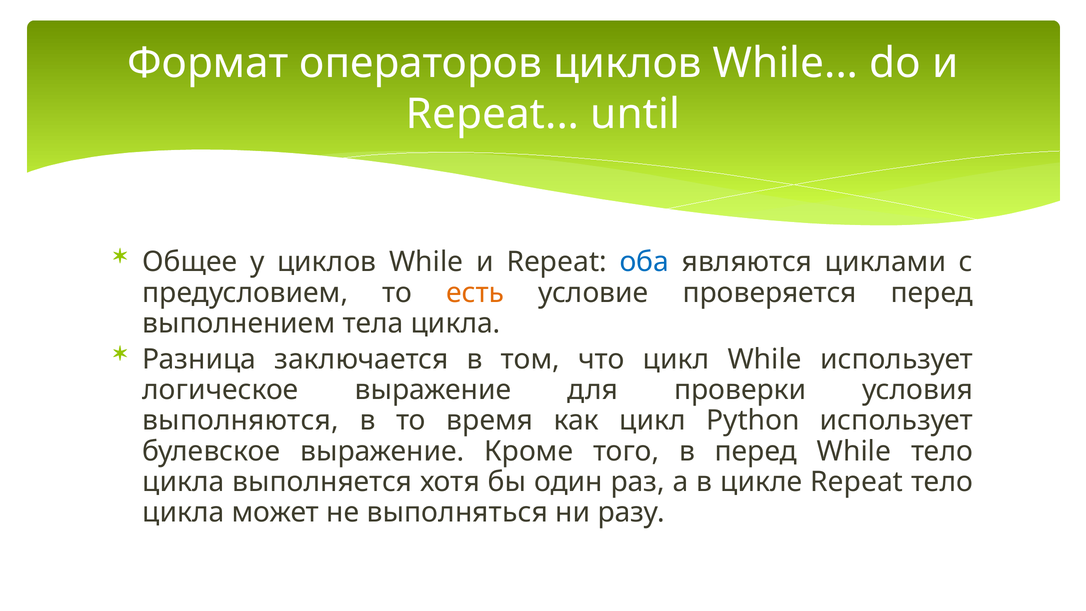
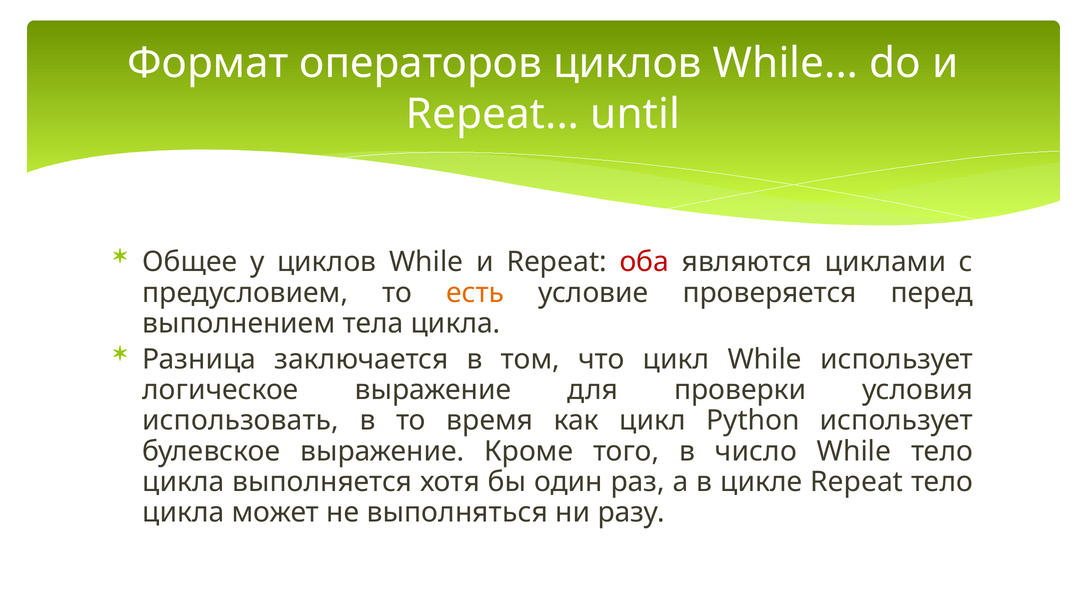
оба colour: blue -> red
выполняются: выполняются -> использовать
в перед: перед -> число
